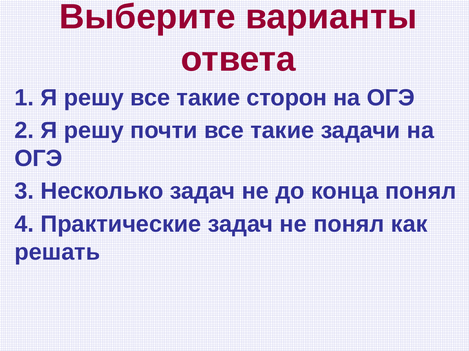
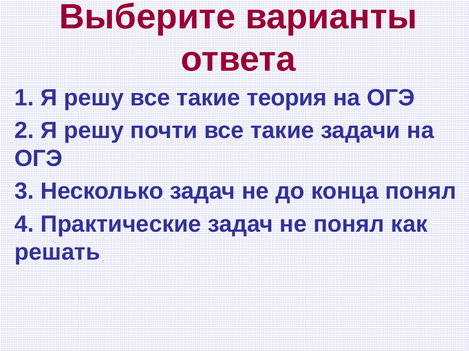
сторон: сторон -> теория
